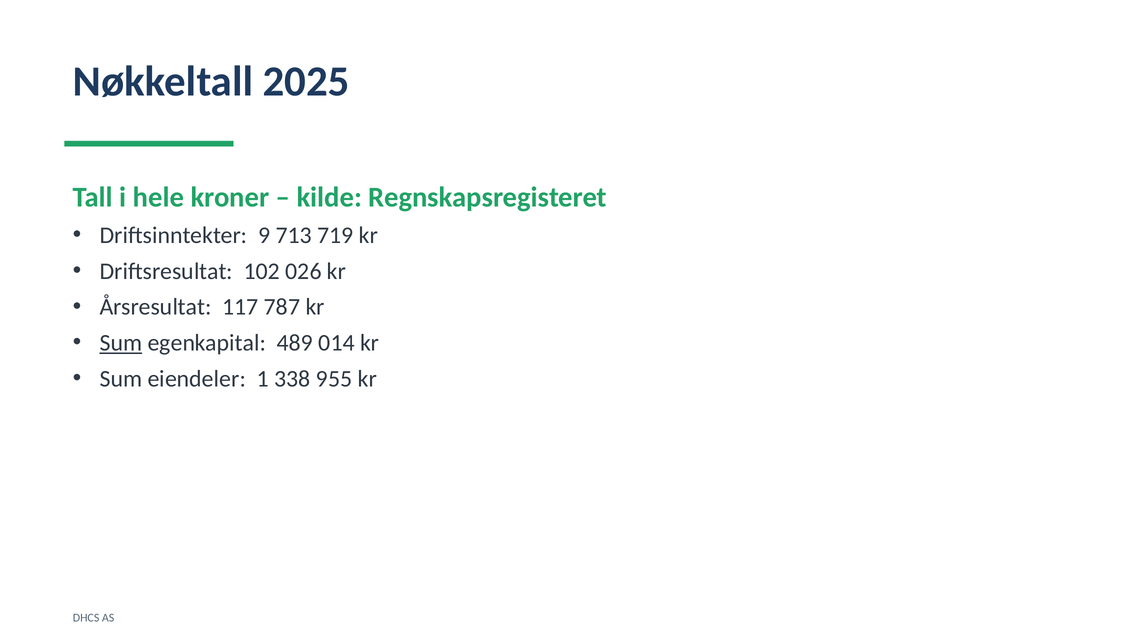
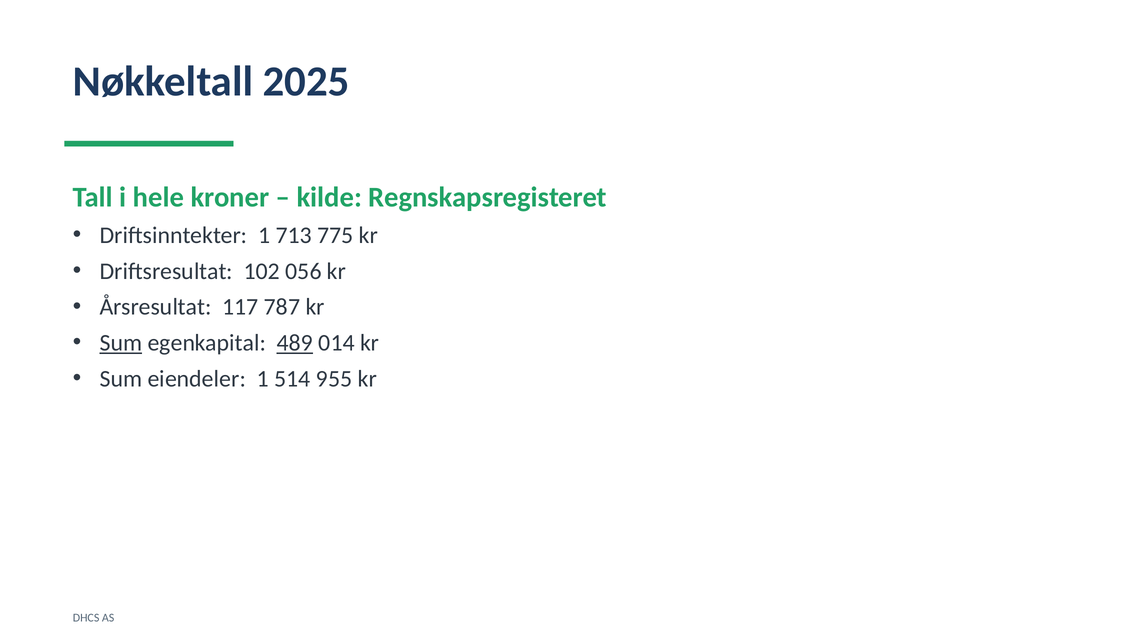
Driftsinntekter 9: 9 -> 1
719: 719 -> 775
026: 026 -> 056
489 underline: none -> present
338: 338 -> 514
